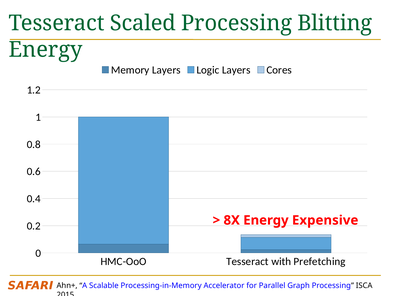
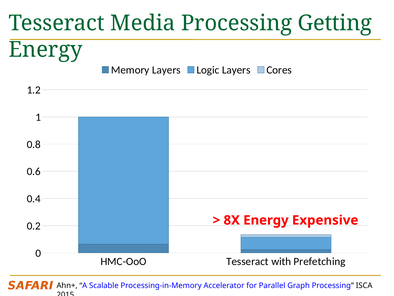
Scaled: Scaled -> Media
Blitting: Blitting -> Getting
